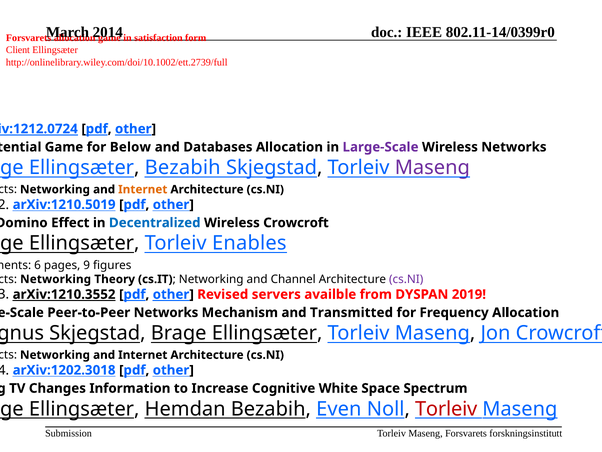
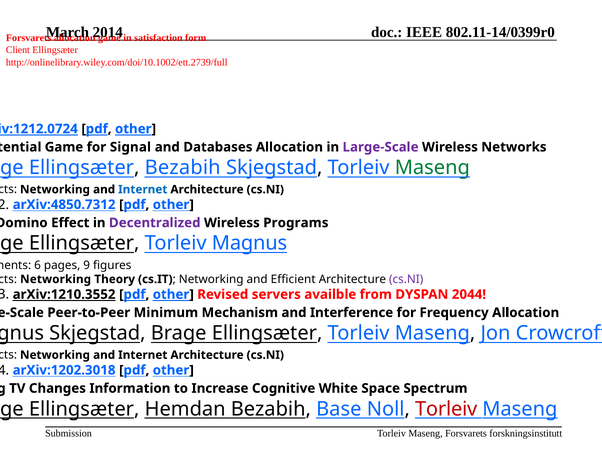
Below: Below -> Signal
Maseng at (432, 167) colour: purple -> green
Internet at (143, 189) colour: orange -> blue
arXiv:1210.5019: arXiv:1210.5019 -> arXiv:4850.7312
Decentralized colour: blue -> purple
Wireless Crowcroft: Crowcroft -> Programs
Torleiv Enables: Enables -> Magnus
Channel: Channel -> Efficient
2019: 2019 -> 2044
Peer-to-Peer Networks: Networks -> Minimum
Transmitted: Transmitted -> Interference
Even: Even -> Base
